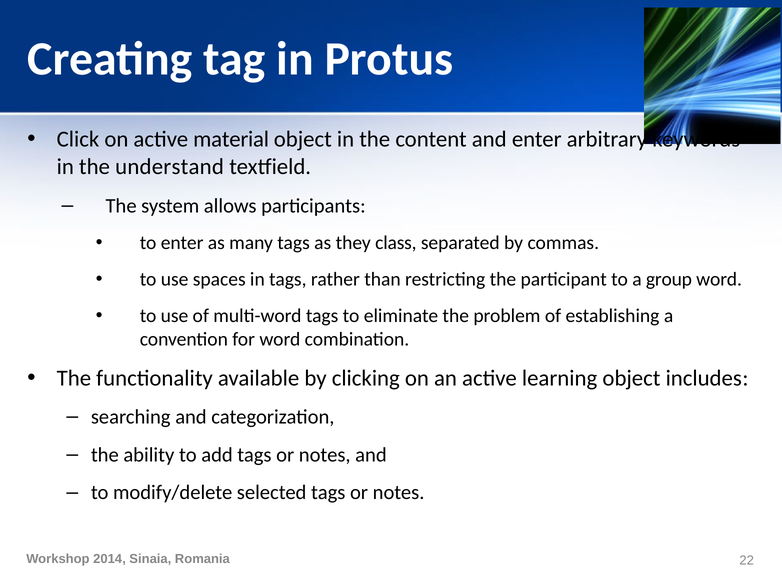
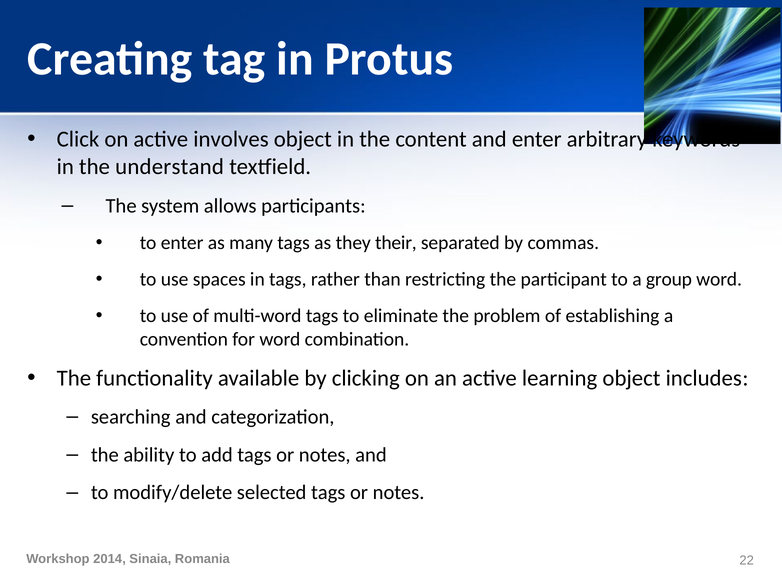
material: material -> involves
class: class -> their
